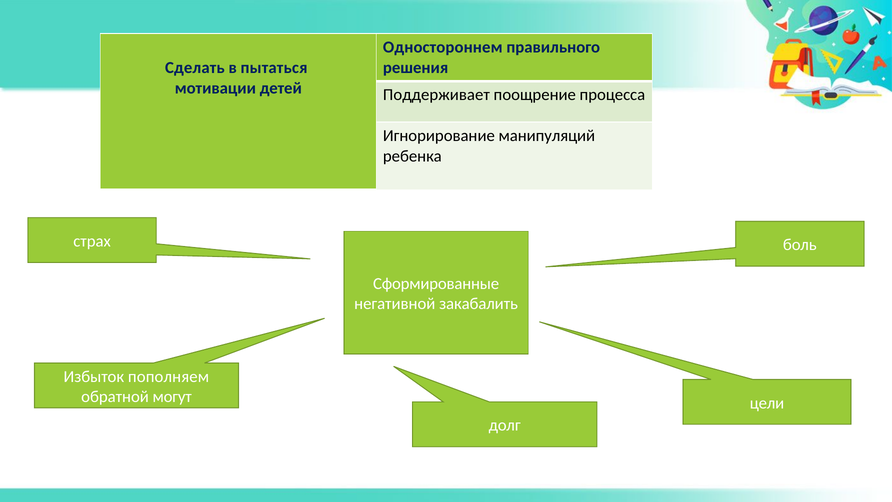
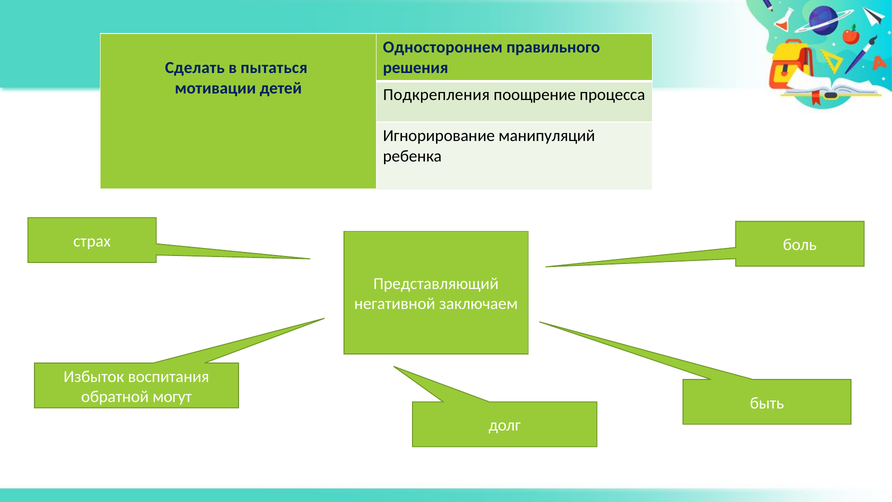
Поддерживает: Поддерживает -> Подкрепления
Сформированные: Сформированные -> Представляющий
закабалить: закабалить -> заключаем
пополняем: пополняем -> воспитания
цели: цели -> быть
